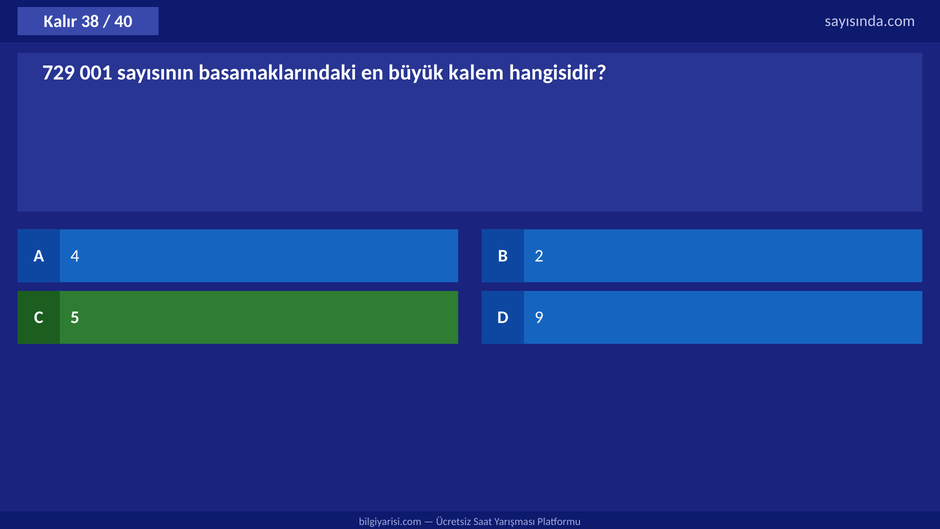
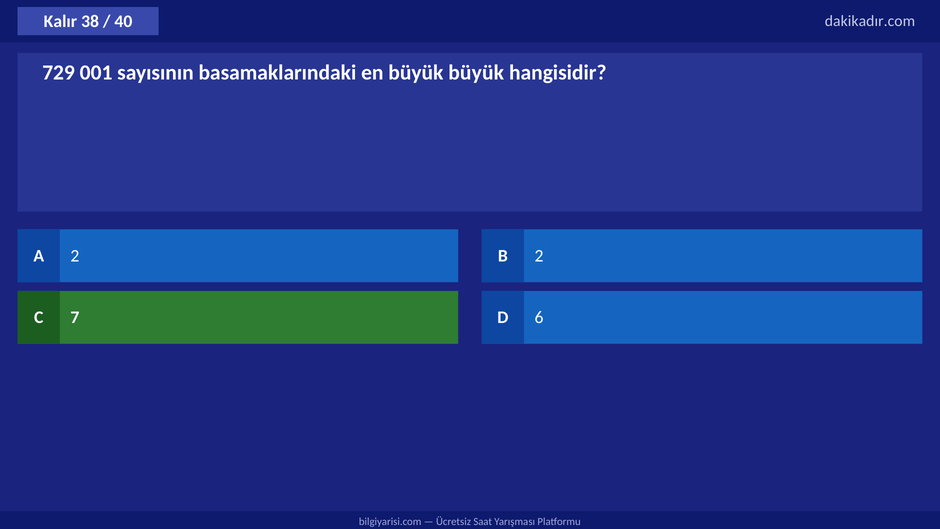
sayısında.com: sayısında.com -> dakikadır.com
büyük kalem: kalem -> büyük
A 4: 4 -> 2
5: 5 -> 7
9: 9 -> 6
